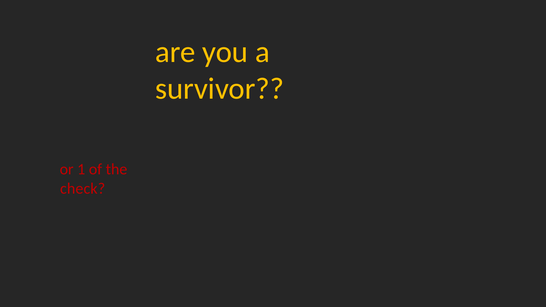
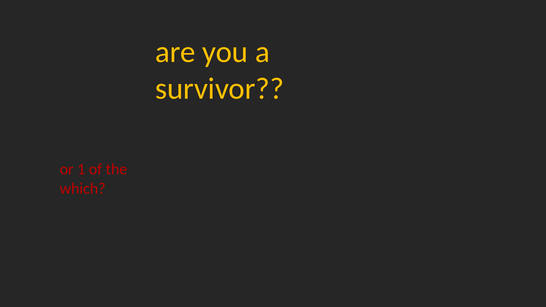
check: check -> which
